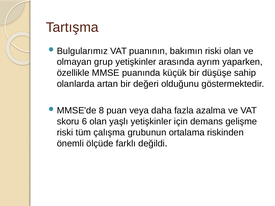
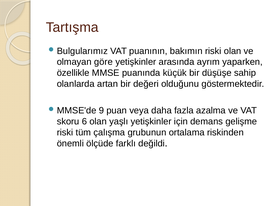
grup: grup -> göre
8: 8 -> 9
